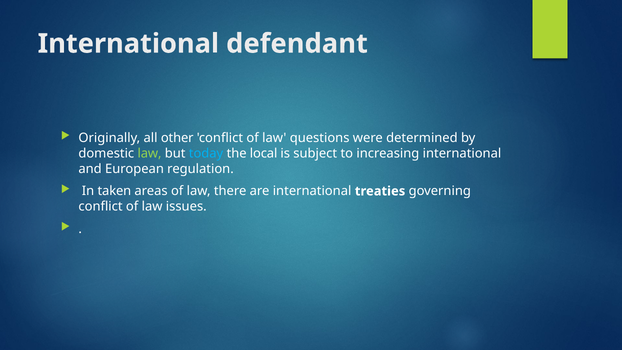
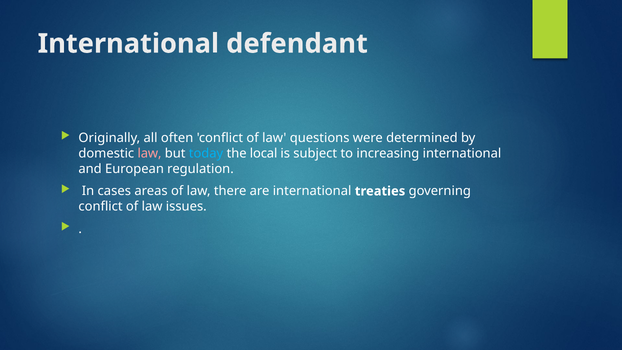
other: other -> often
law at (150, 153) colour: light green -> pink
taken: taken -> cases
